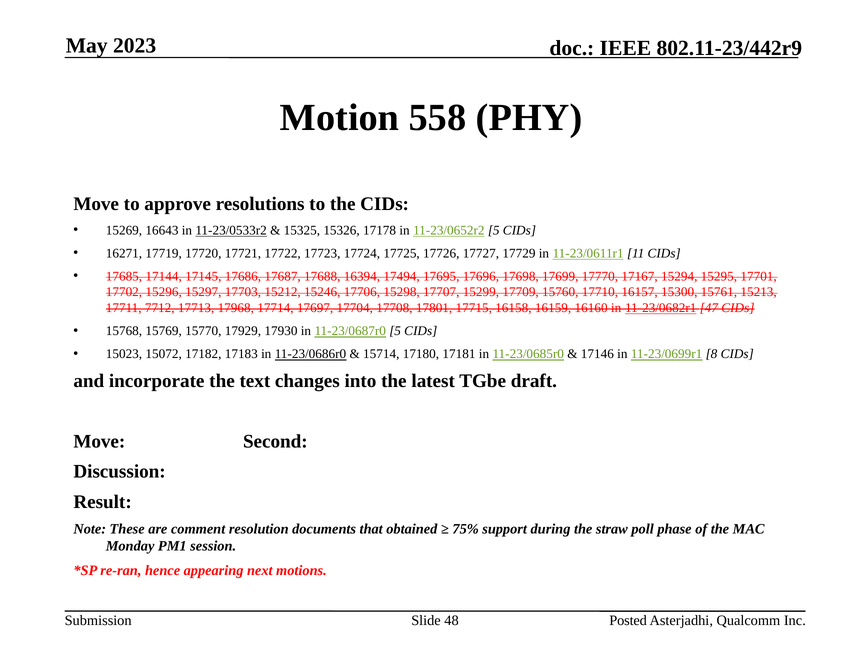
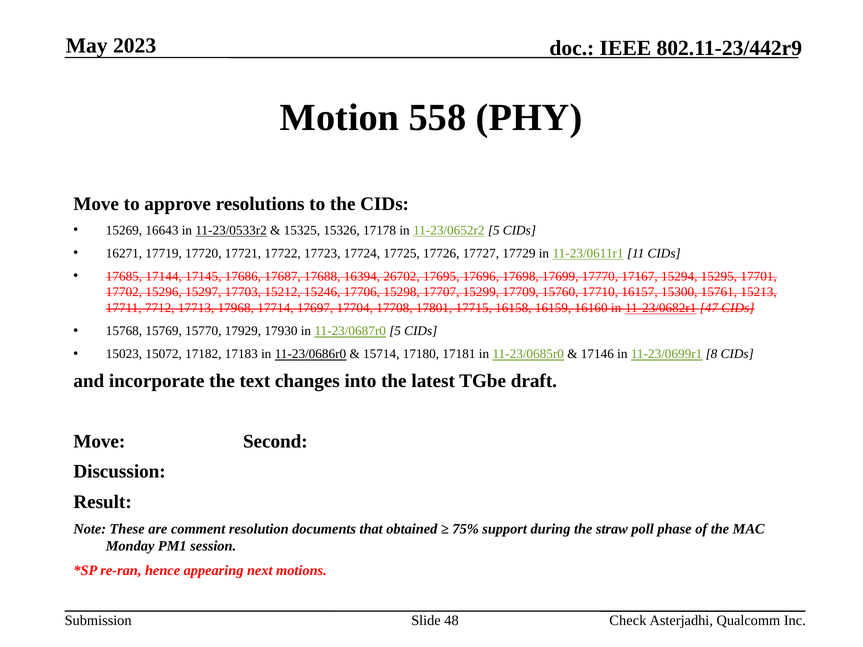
17494: 17494 -> 26702
Posted: Posted -> Check
